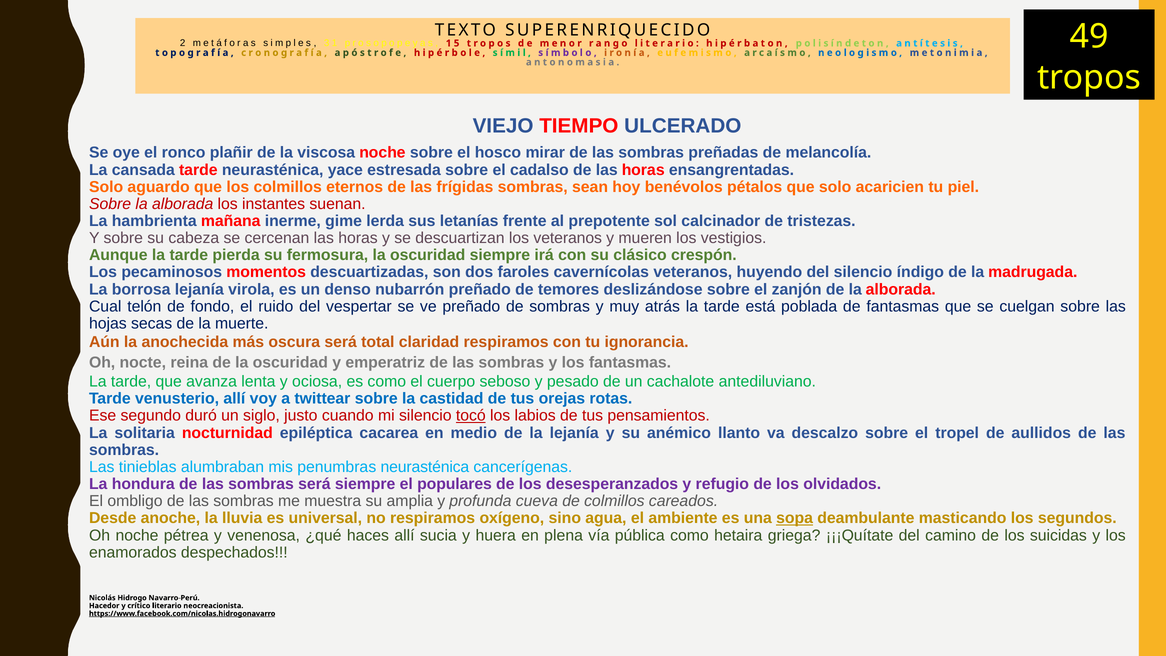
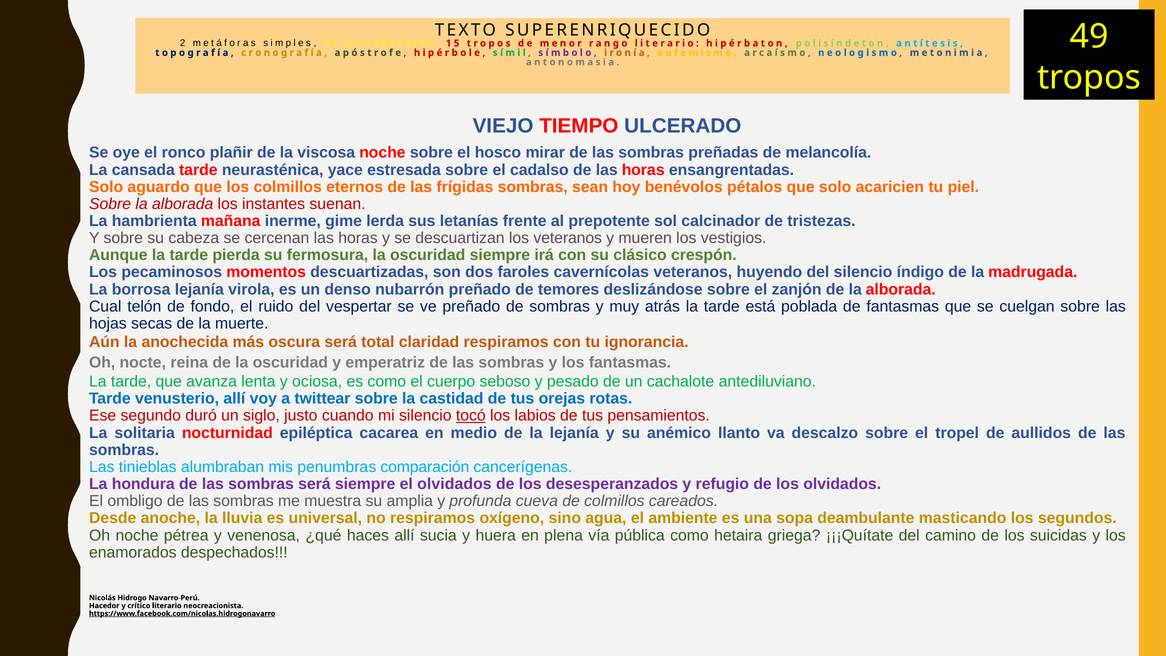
1: 1 -> 4
penumbras neurasténica: neurasténica -> comparación
el populares: populares -> olvidados
sopa underline: present -> none
